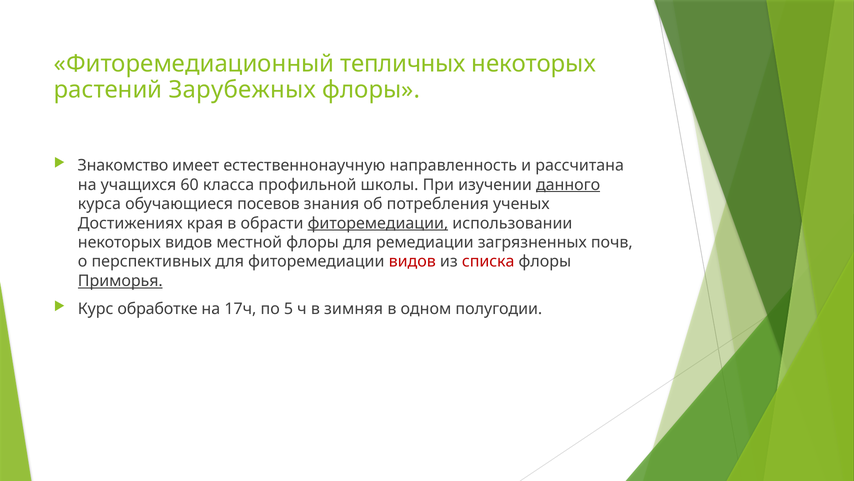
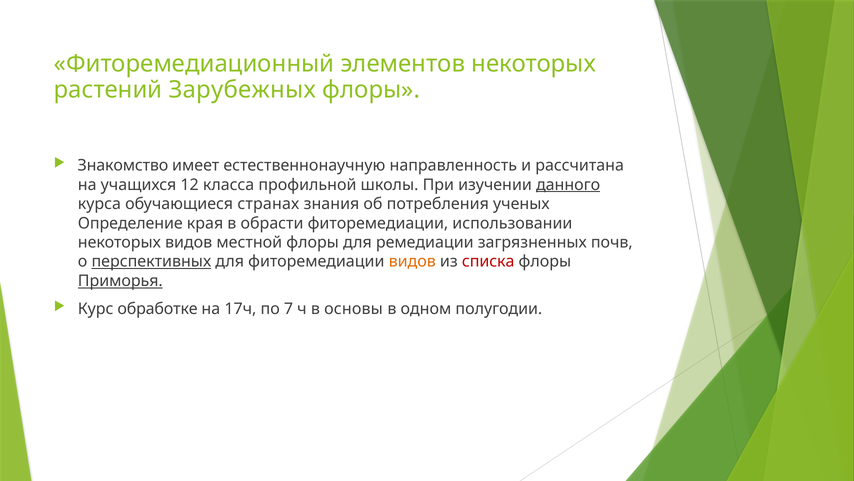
тепличных: тепличных -> элементов
60: 60 -> 12
посевов: посевов -> странах
Достижениях: Достижениях -> Определение
фиторемедиации at (378, 223) underline: present -> none
перспективных underline: none -> present
видов at (412, 261) colour: red -> orange
5: 5 -> 7
зимняя: зимняя -> основы
